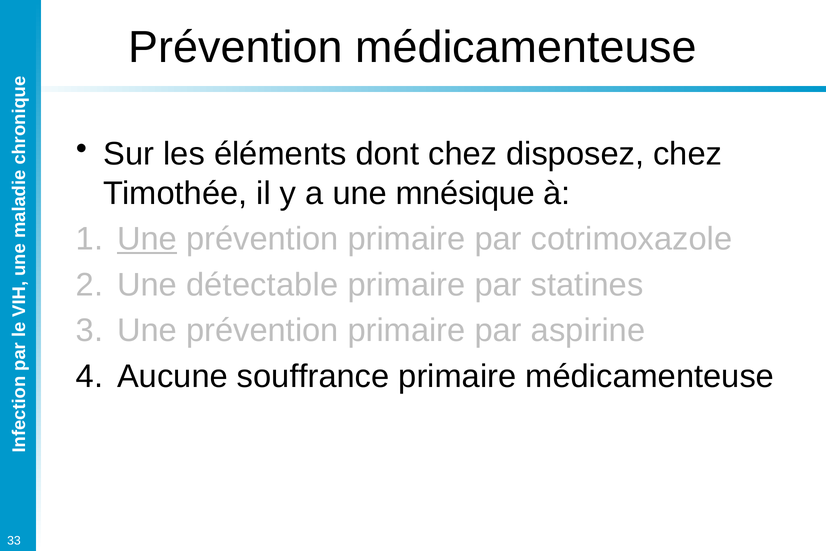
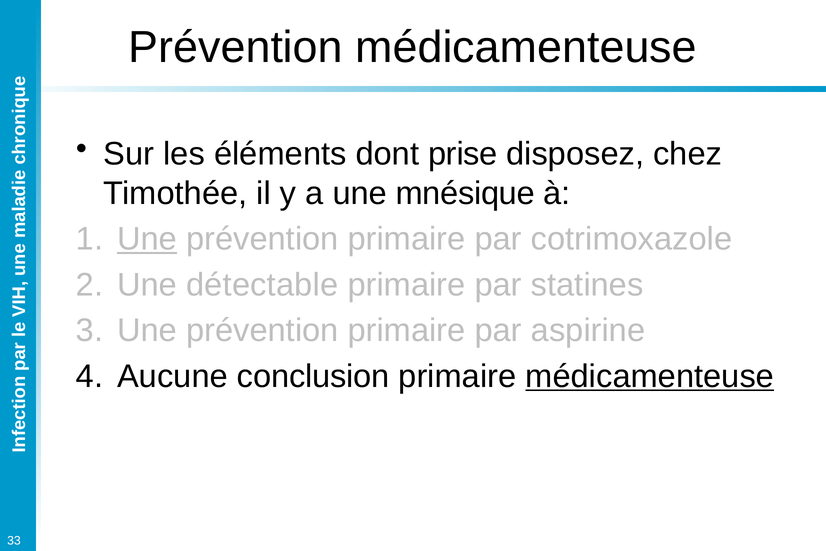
dont chez: chez -> prise
souffrance: souffrance -> conclusion
médicamenteuse at (650, 376) underline: none -> present
